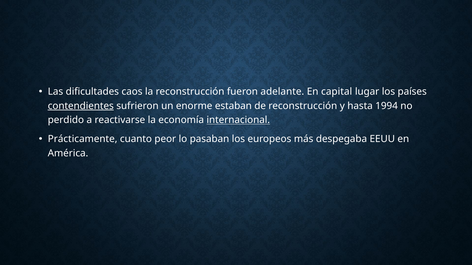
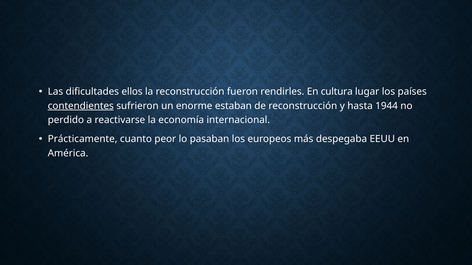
caos: caos -> ellos
adelante: adelante -> rendirles
capital: capital -> cultura
1994: 1994 -> 1944
internacional underline: present -> none
